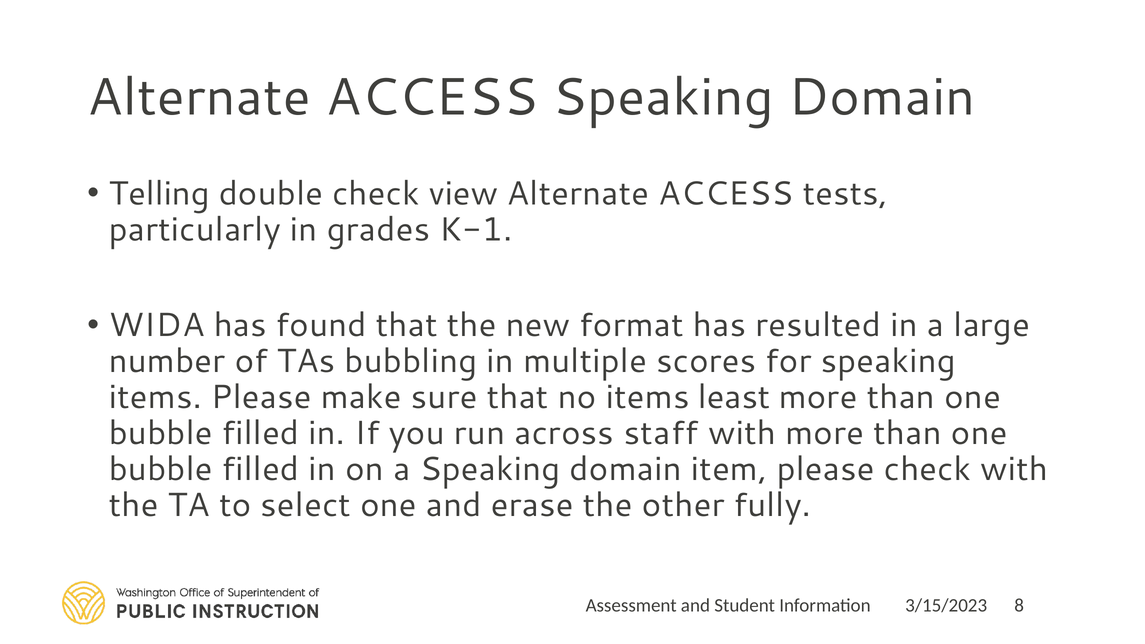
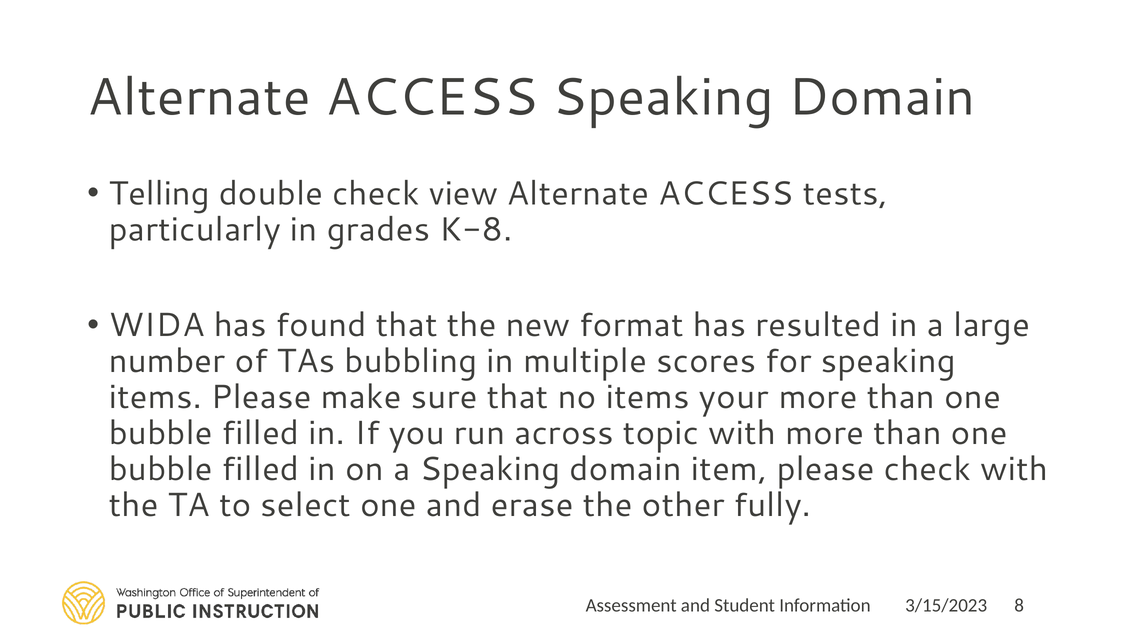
K-1: K-1 -> K-8
least: least -> your
staff: staff -> topic
